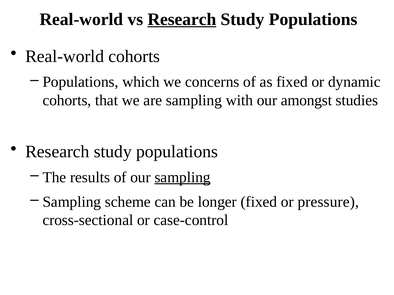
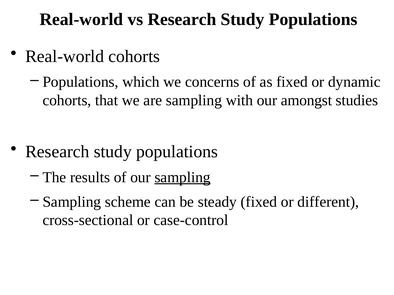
Research at (182, 19) underline: present -> none
longer: longer -> steady
pressure: pressure -> different
